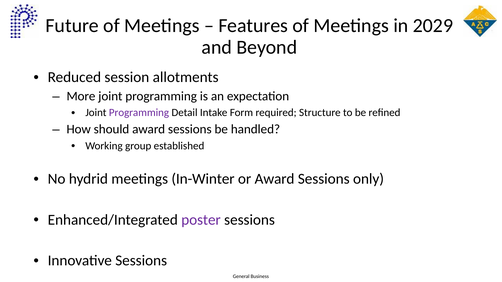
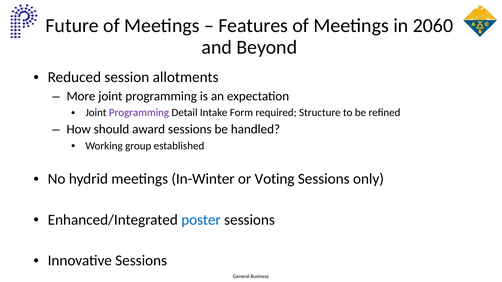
2029: 2029 -> 2060
or Award: Award -> Voting
poster colour: purple -> blue
